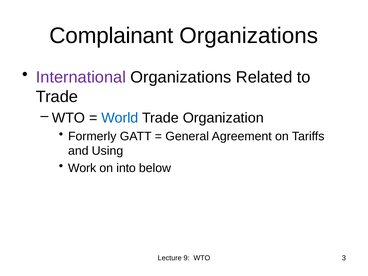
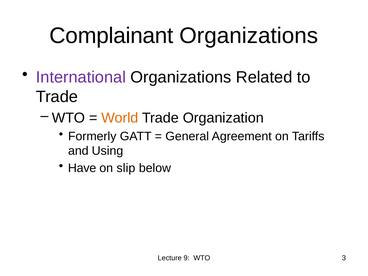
World colour: blue -> orange
Work: Work -> Have
into: into -> slip
